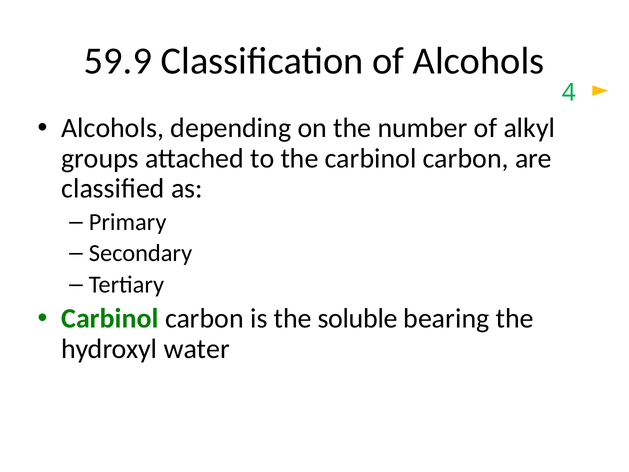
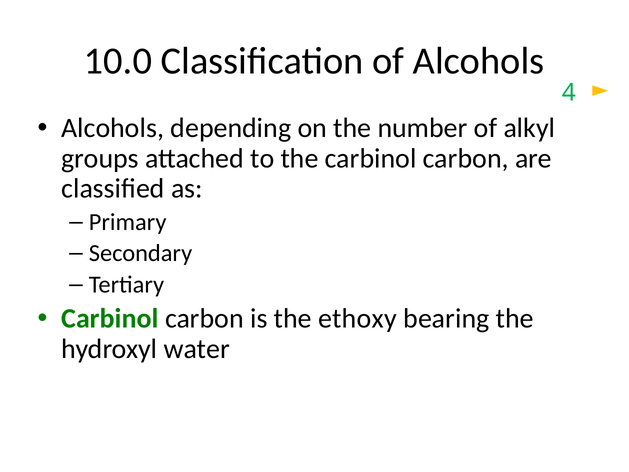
59.9: 59.9 -> 10.0
soluble: soluble -> ethoxy
